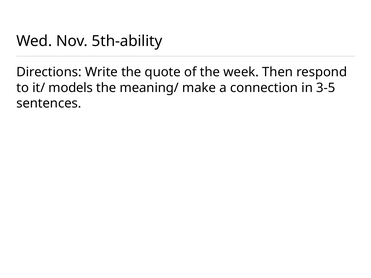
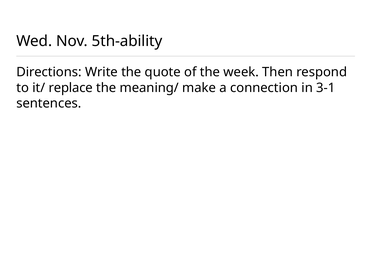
models: models -> replace
3-5: 3-5 -> 3-1
